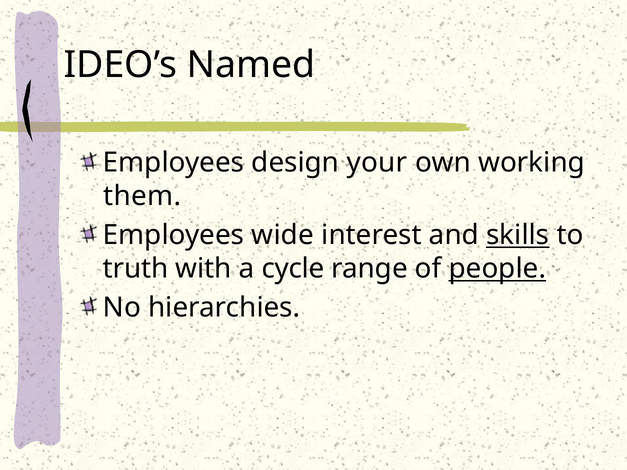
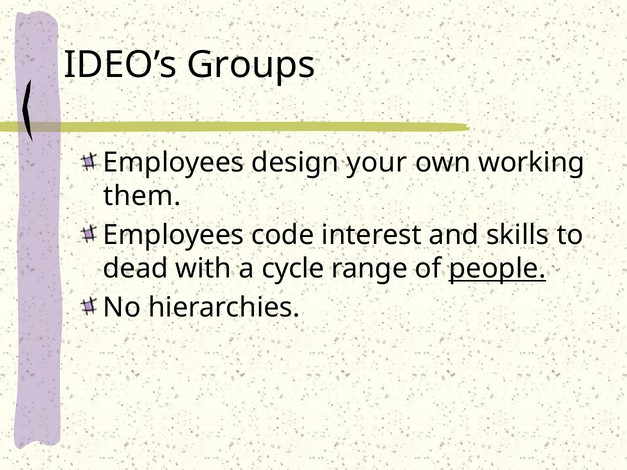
Named: Named -> Groups
wide: wide -> code
skills underline: present -> none
truth: truth -> dead
